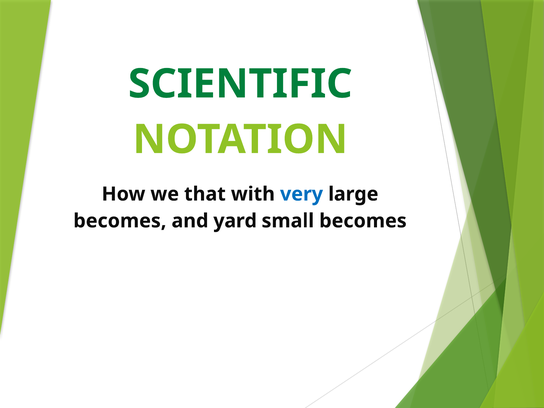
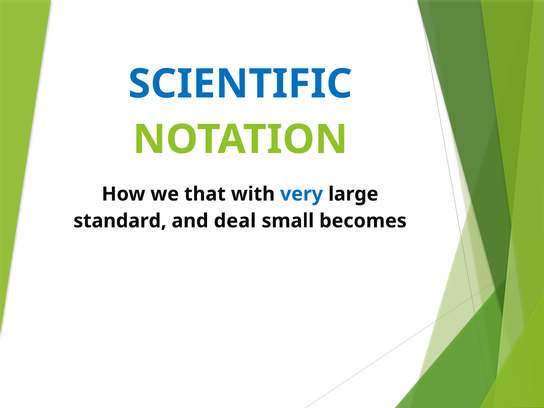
SCIENTIFIC colour: green -> blue
becomes at (120, 221): becomes -> standard
yard: yard -> deal
